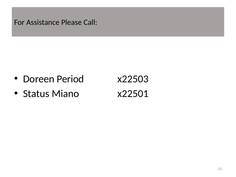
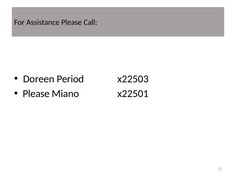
Status at (36, 94): Status -> Please
